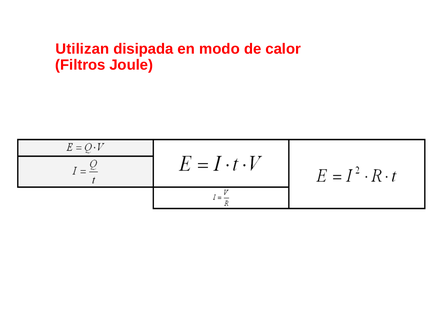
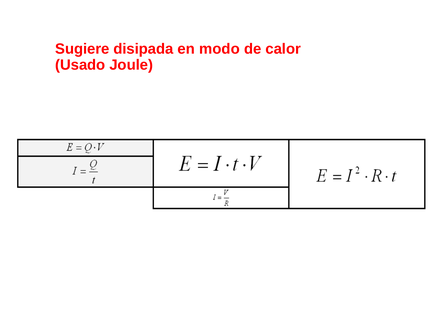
Utilizan: Utilizan -> Sugiere
Filtros: Filtros -> Usado
